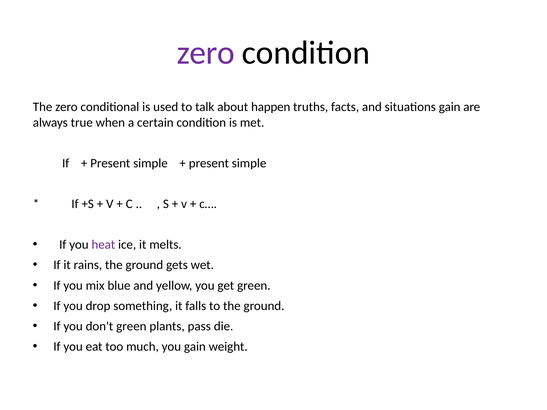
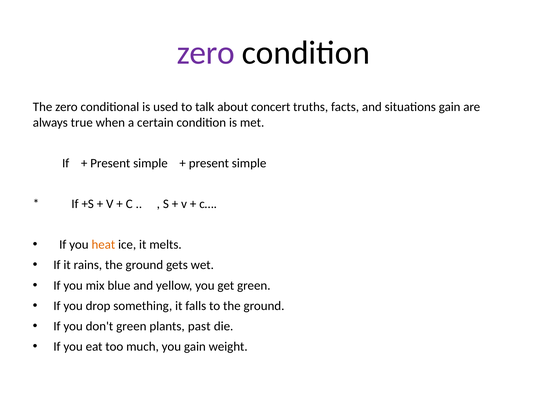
happen: happen -> concert
heat colour: purple -> orange
pass: pass -> past
